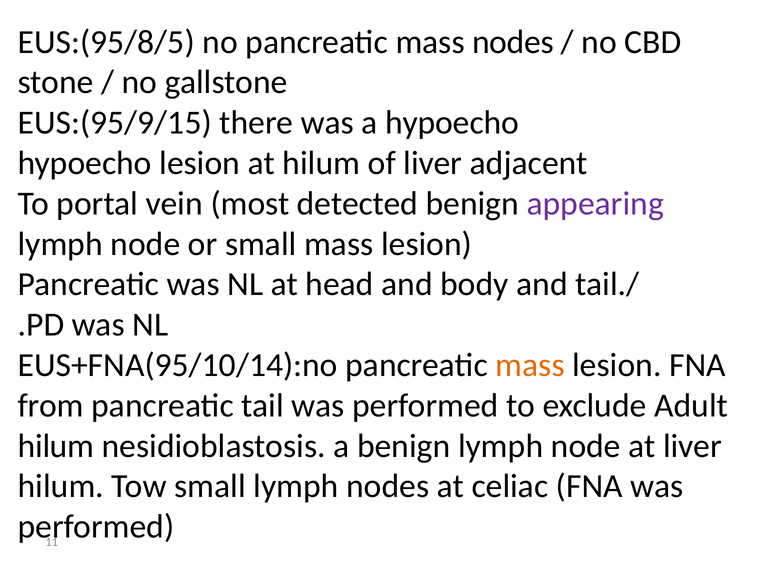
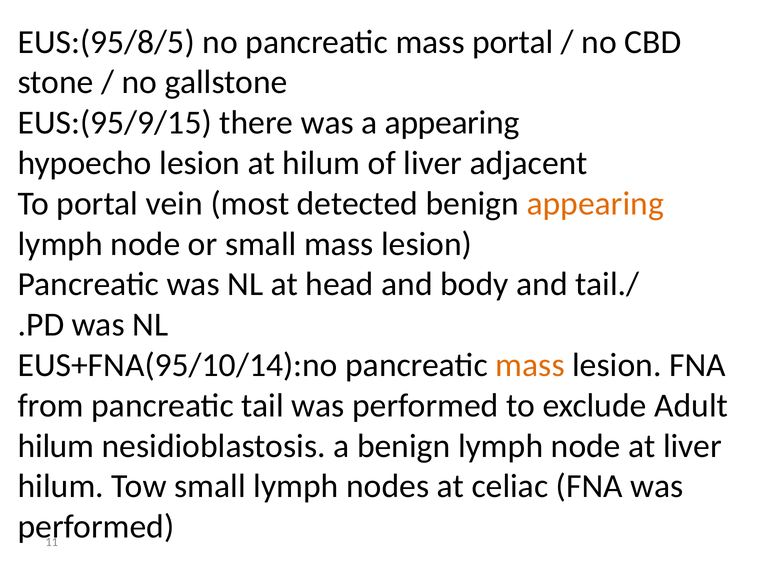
mass nodes: nodes -> portal
a hypoecho: hypoecho -> appearing
appearing at (595, 203) colour: purple -> orange
